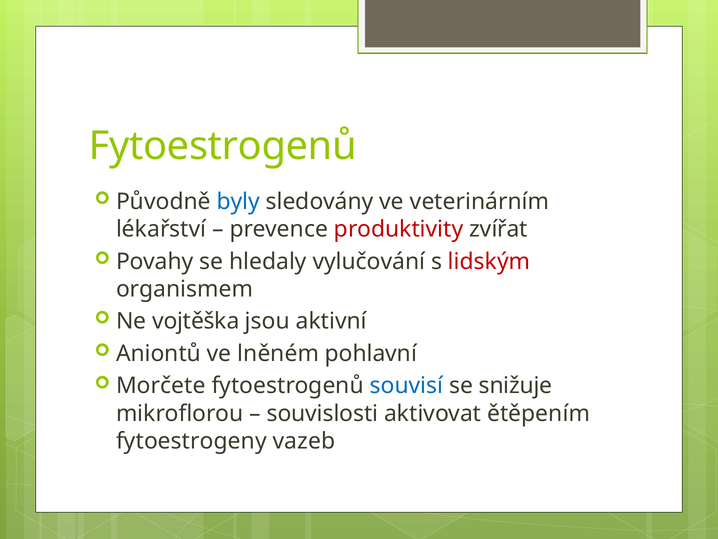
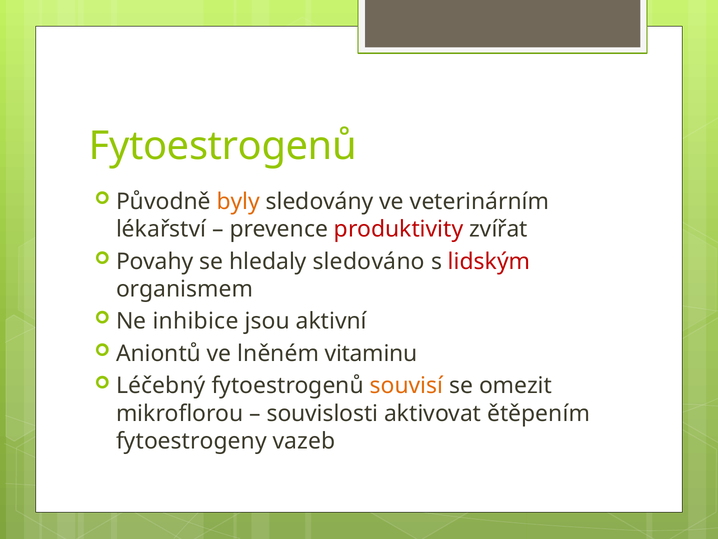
byly colour: blue -> orange
vylučování: vylučování -> sledováno
vojtěška: vojtěška -> inhibice
pohlavní: pohlavní -> vitaminu
Morčete: Morčete -> Léčebný
souvisí colour: blue -> orange
snižuje: snižuje -> omezit
